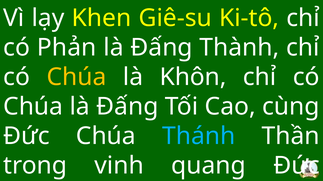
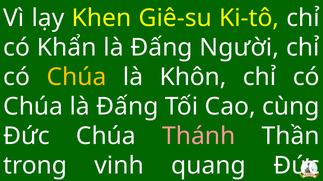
Phản: Phản -> Khẩn
Thành: Thành -> Người
Thánh colour: light blue -> pink
